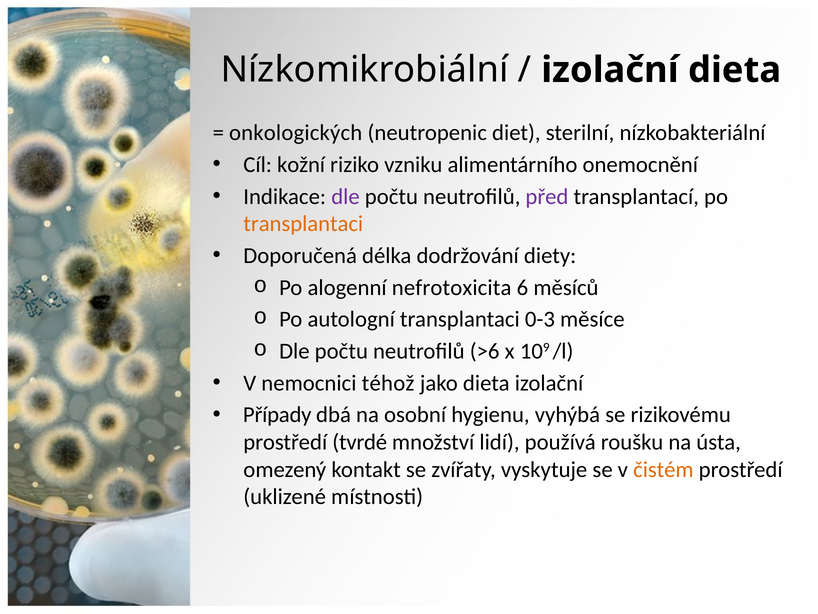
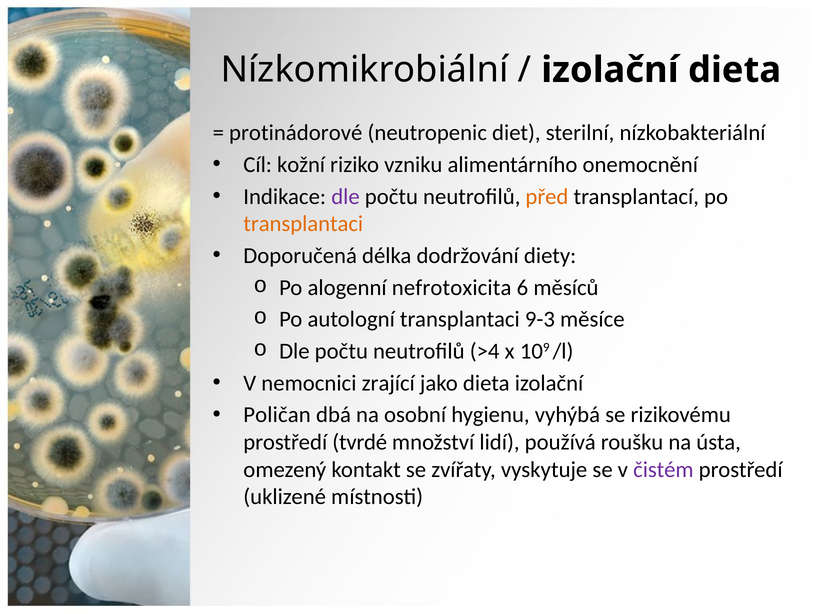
onkologických: onkologických -> protinádorové
před colour: purple -> orange
0-3: 0-3 -> 9-3
>6: >6 -> >4
téhož: téhož -> zrající
Případy: Případy -> Poličan
čistém colour: orange -> purple
